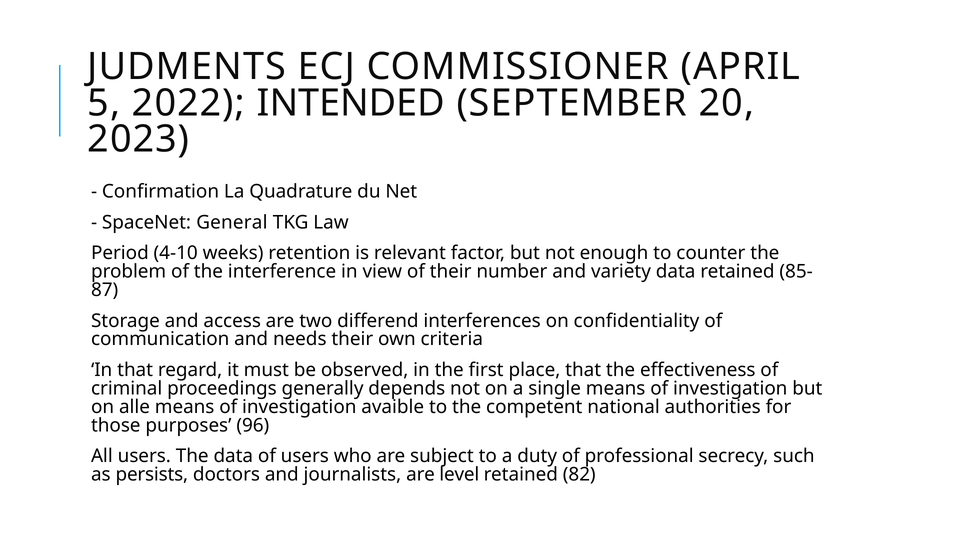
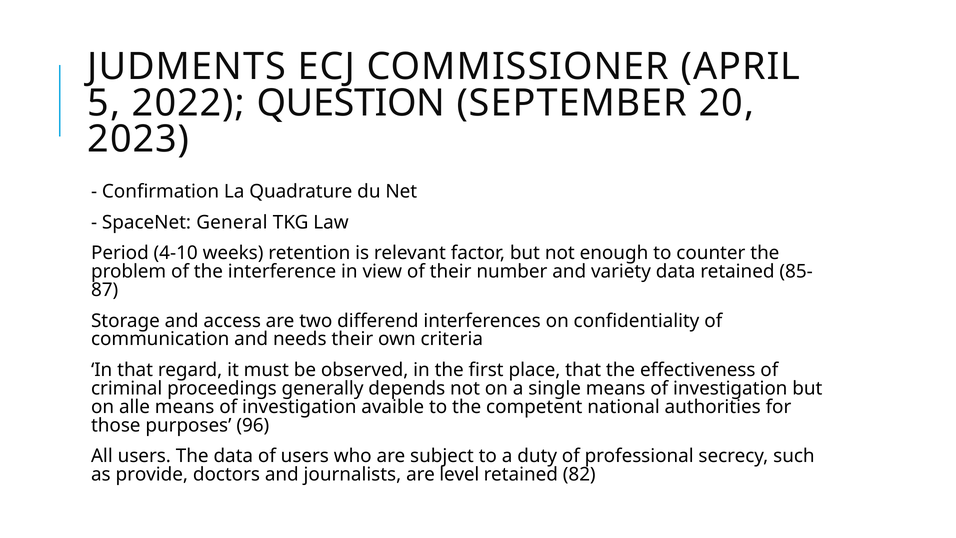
INTENDED: INTENDED -> QUESTION
persists: persists -> provide
